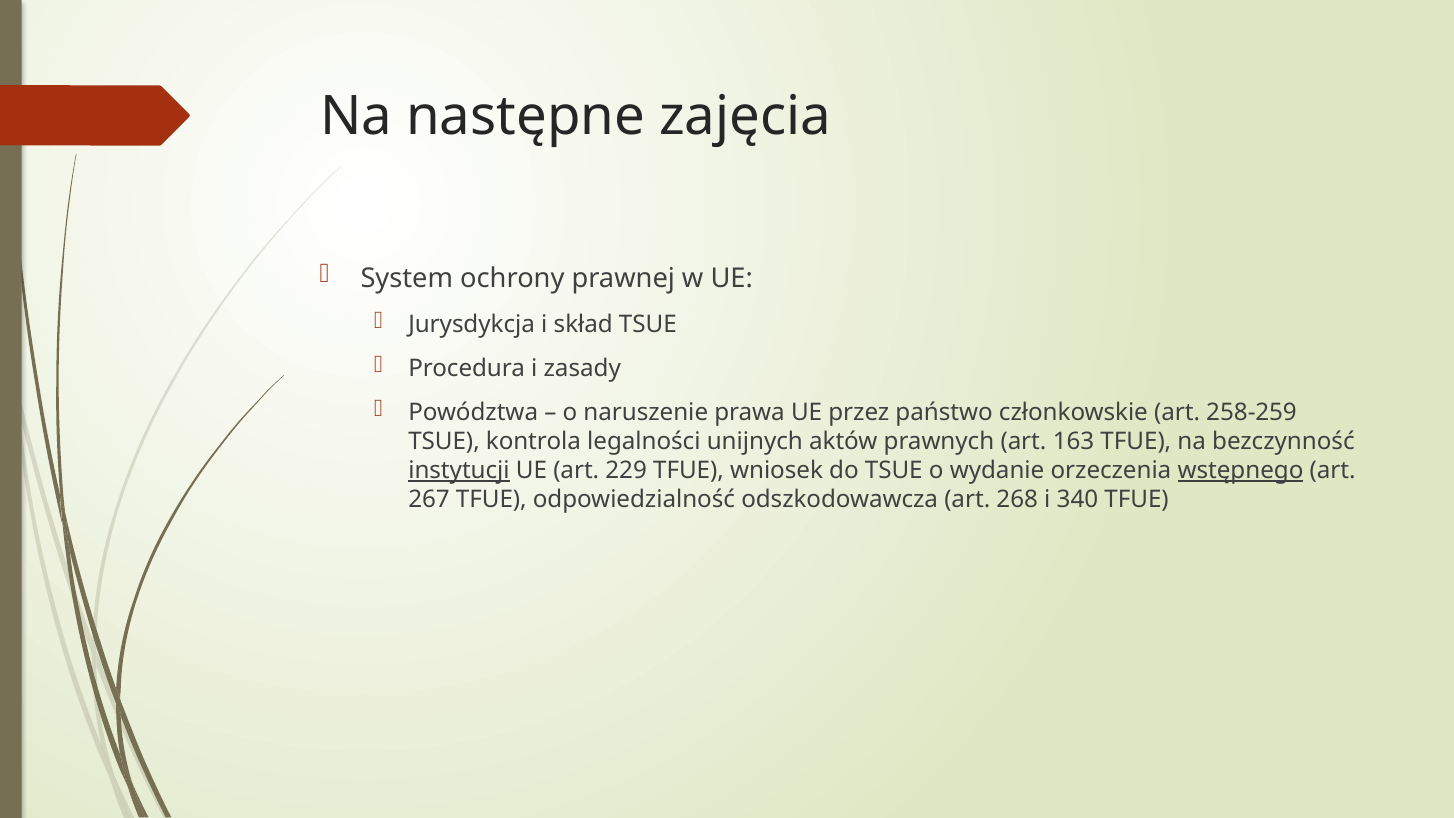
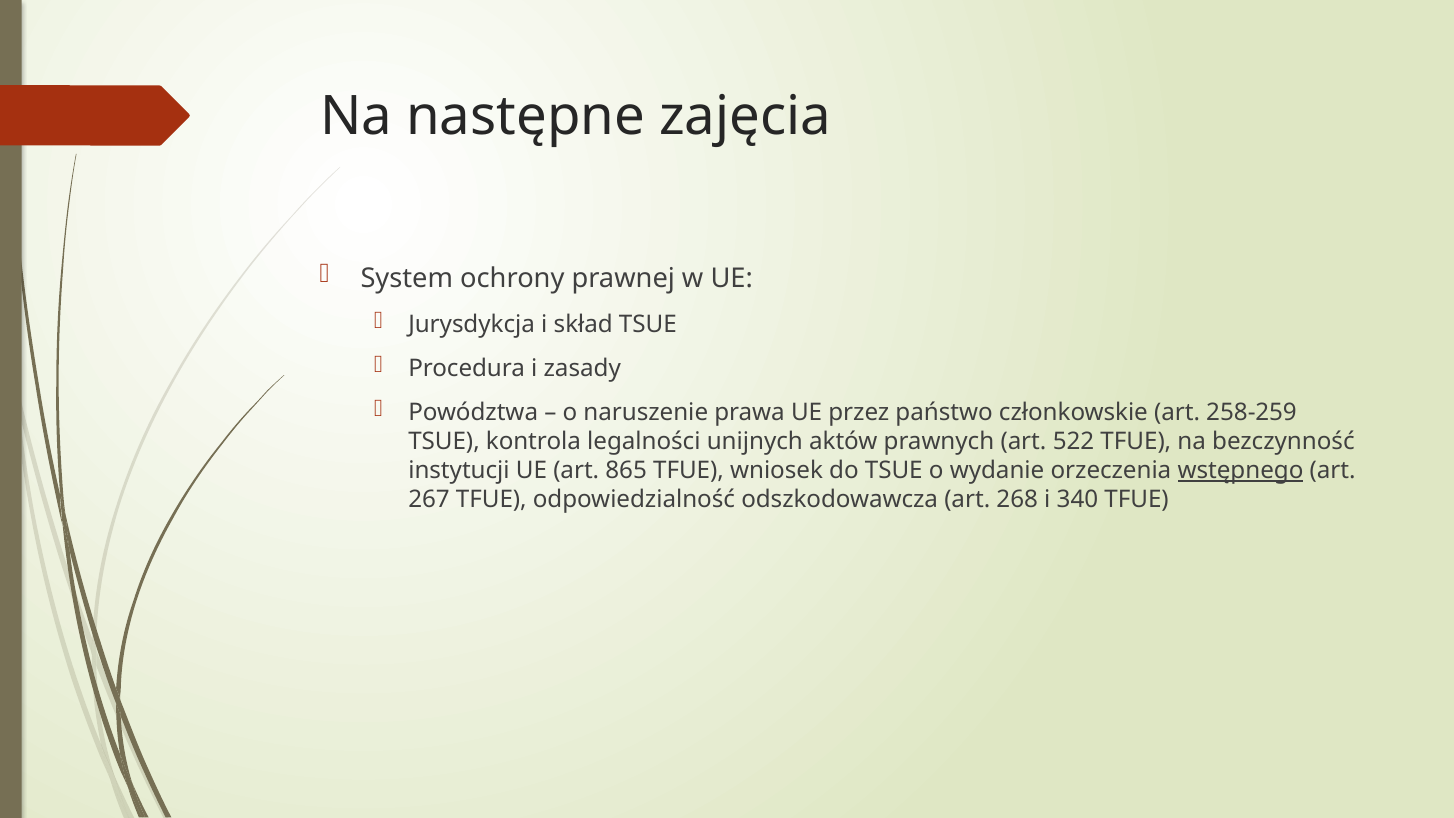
163: 163 -> 522
instytucji underline: present -> none
229: 229 -> 865
